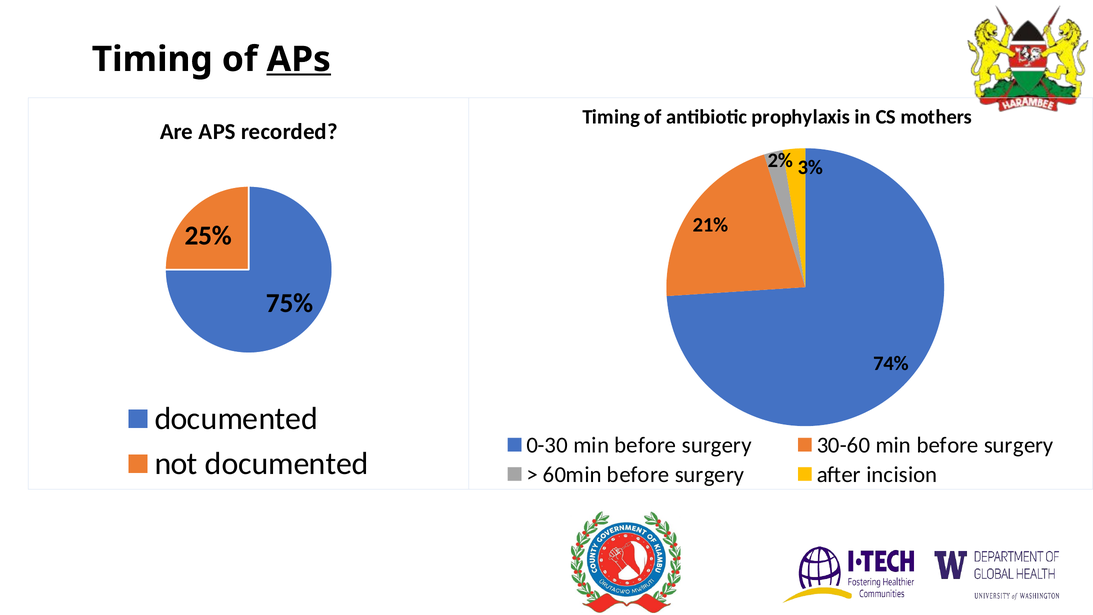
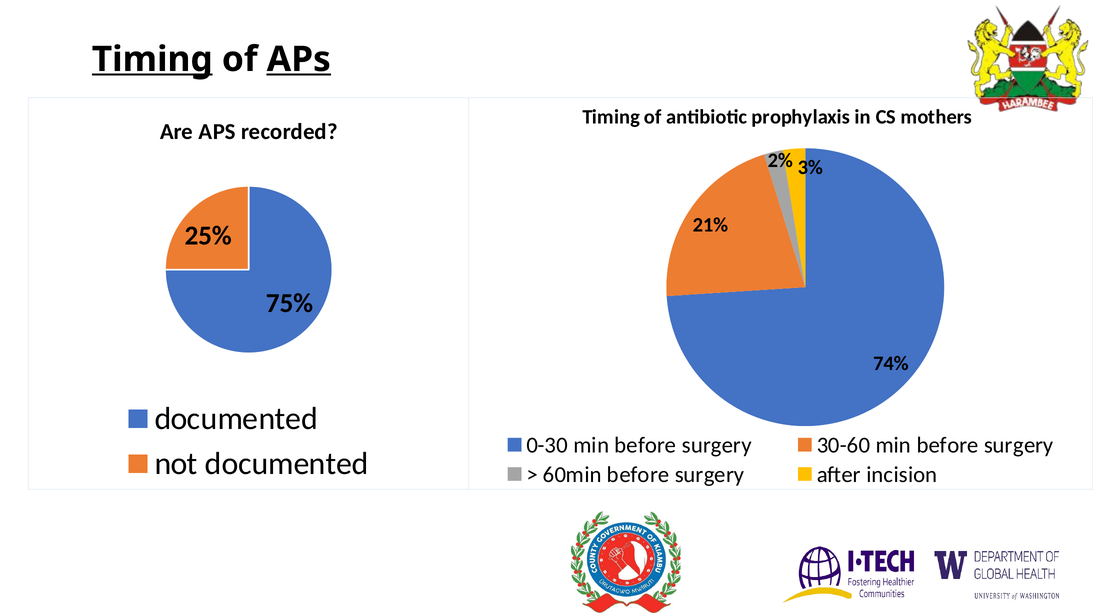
Timing at (152, 59) underline: none -> present
